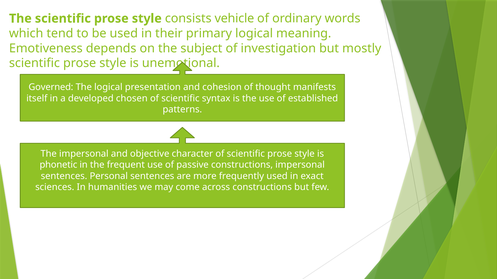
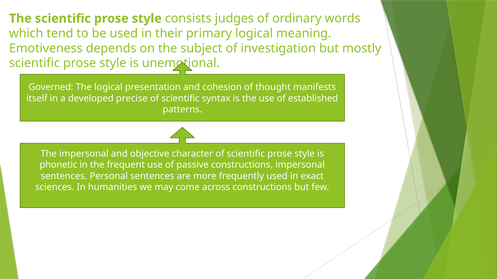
vehicle: vehicle -> judges
chosen: chosen -> precise
